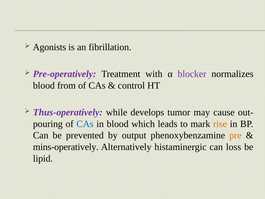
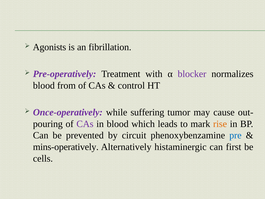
Thus-operatively: Thus-operatively -> Once-operatively
develops: develops -> suffering
CAs at (85, 124) colour: blue -> purple
output: output -> circuit
pre colour: orange -> blue
loss: loss -> first
lipid: lipid -> cells
